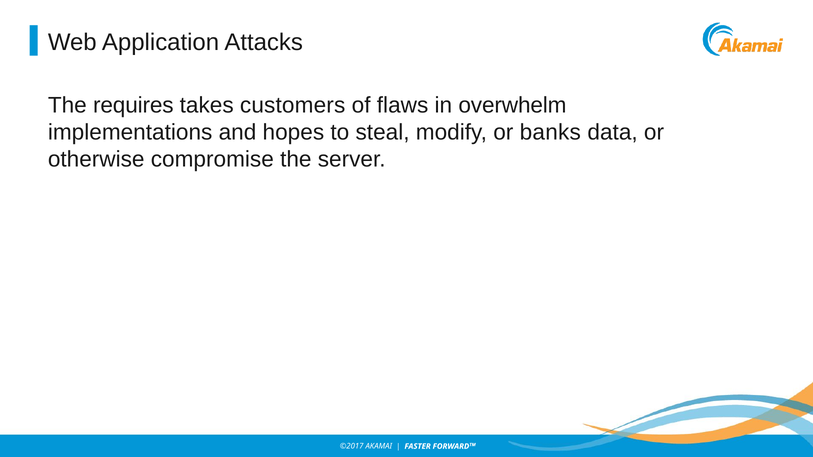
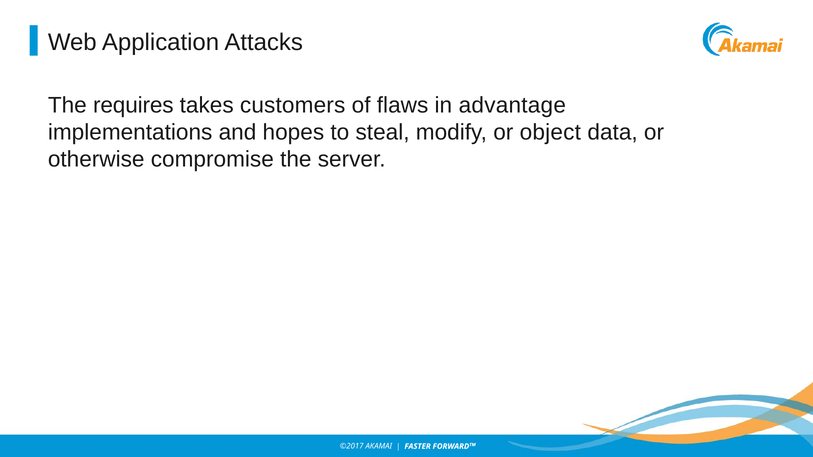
overwhelm: overwhelm -> advantage
banks: banks -> object
